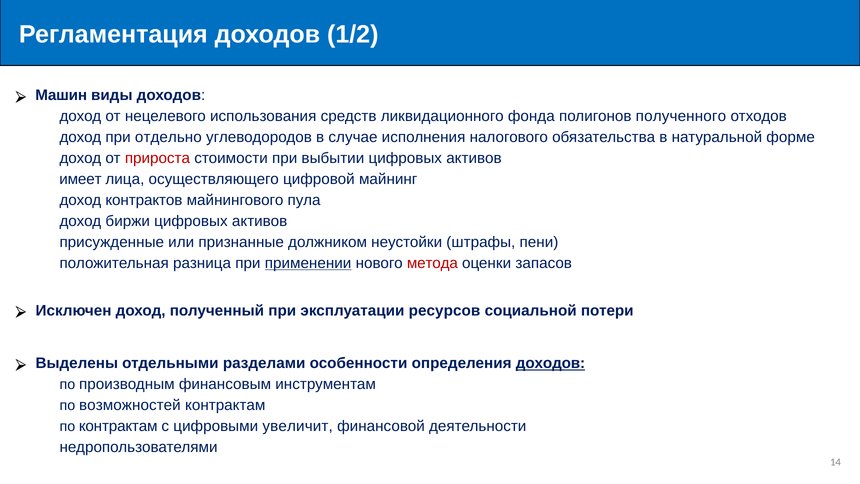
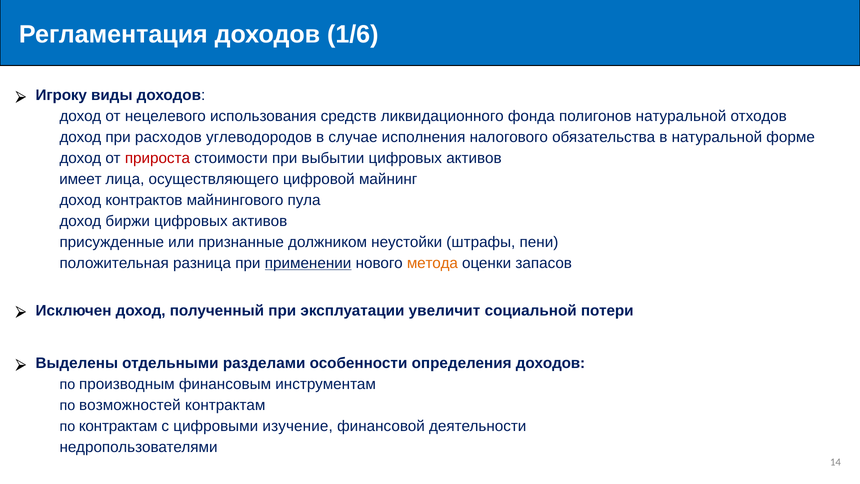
1/2: 1/2 -> 1/6
Машин: Машин -> Игроку
полигонов полученного: полученного -> натуральной
отдельно: отдельно -> расходов
метода colour: red -> orange
ресурсов: ресурсов -> увеличит
доходов at (551, 363) underline: present -> none
увеличит: увеличит -> изучение
